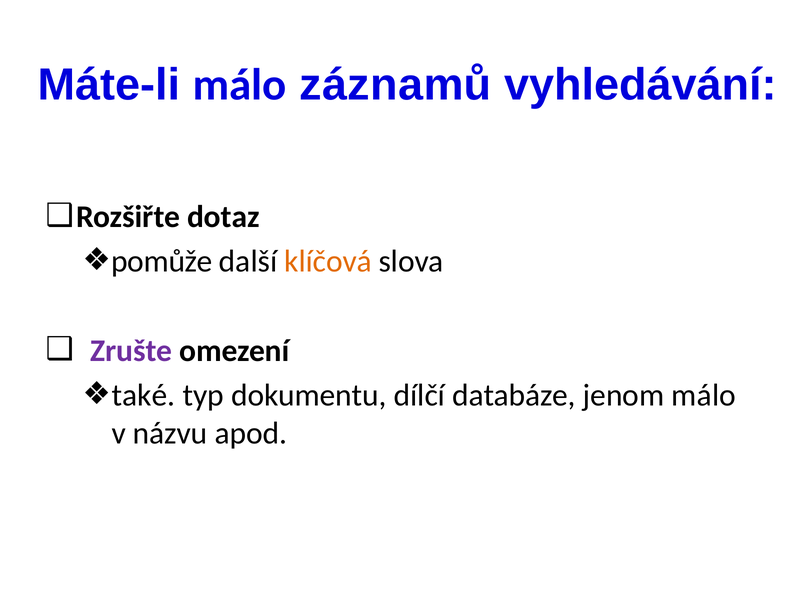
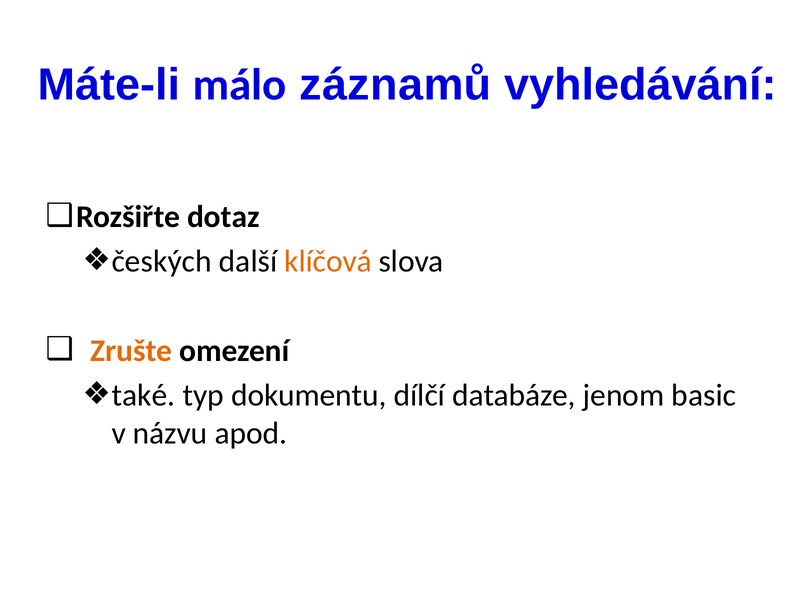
pomůže: pomůže -> českých
Zrušte colour: purple -> orange
jenom málo: málo -> basic
